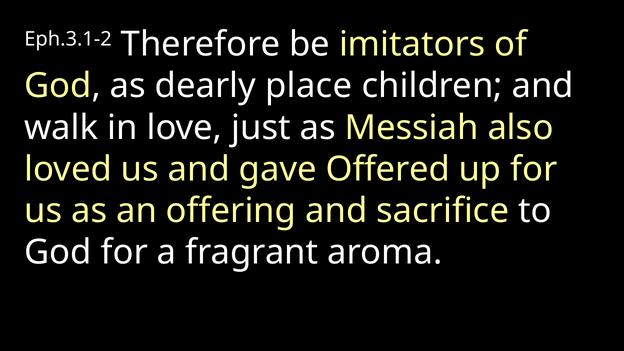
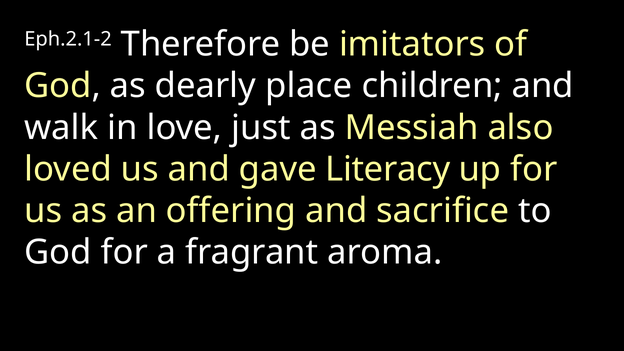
Eph.3.1-2: Eph.3.1-2 -> Eph.2.1-2
Offered: Offered -> Literacy
